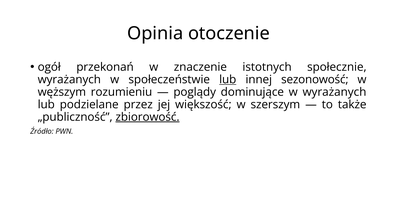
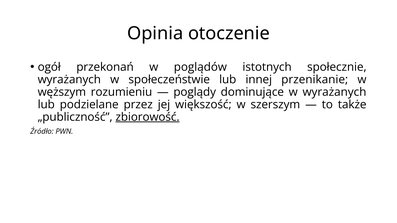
znaczenie: znaczenie -> poglądów
lub at (228, 80) underline: present -> none
sezonowość: sezonowość -> przenikanie
